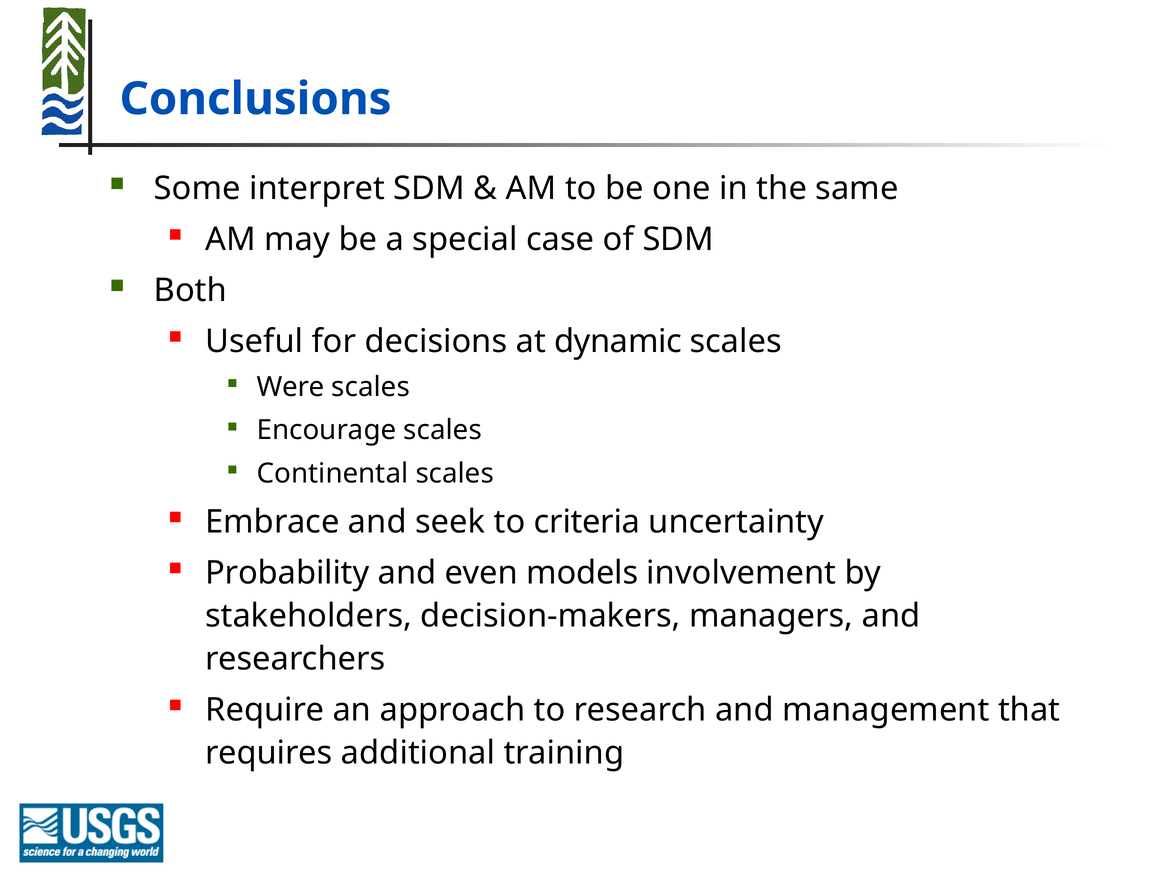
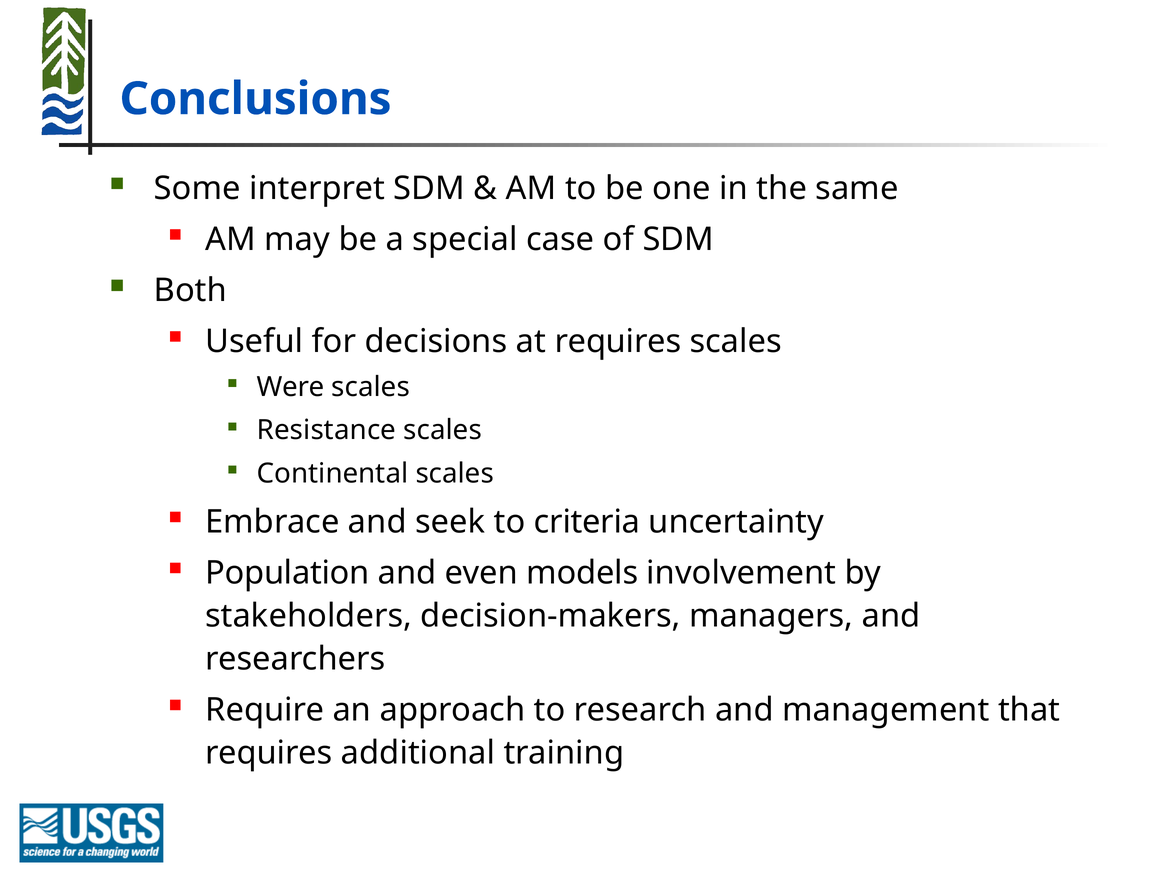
at dynamic: dynamic -> requires
Encourage: Encourage -> Resistance
Probability: Probability -> Population
